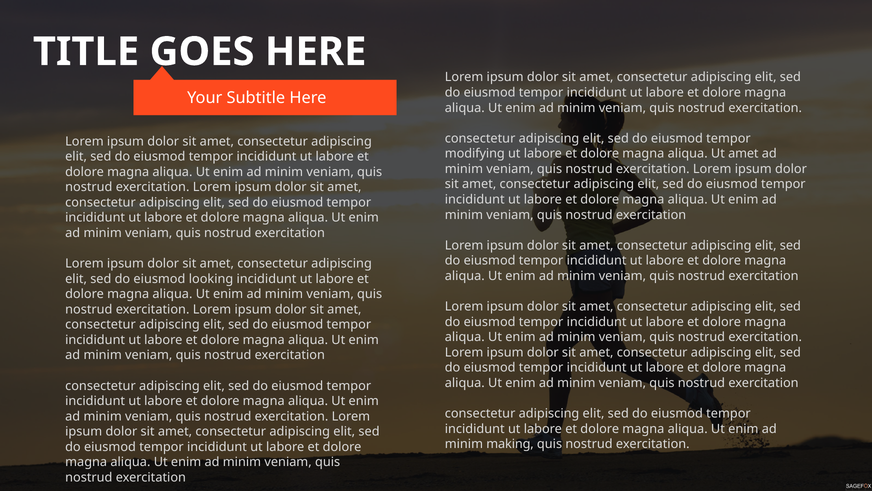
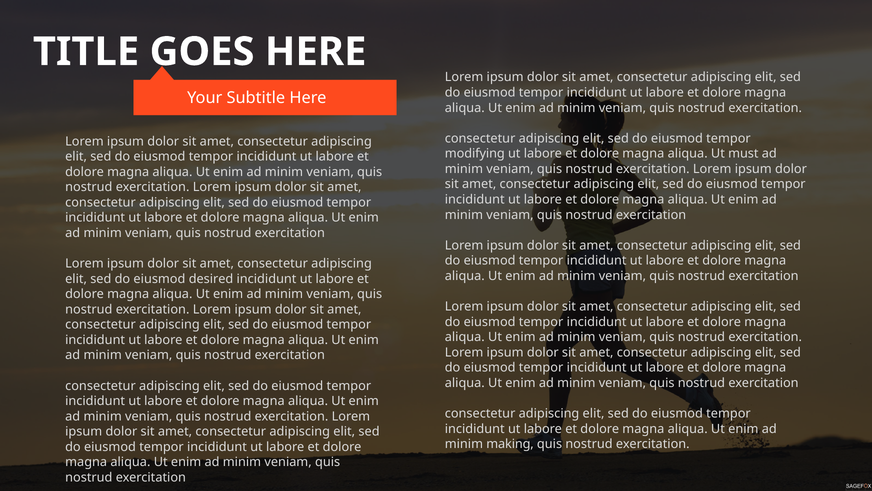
Ut amet: amet -> must
looking: looking -> desired
